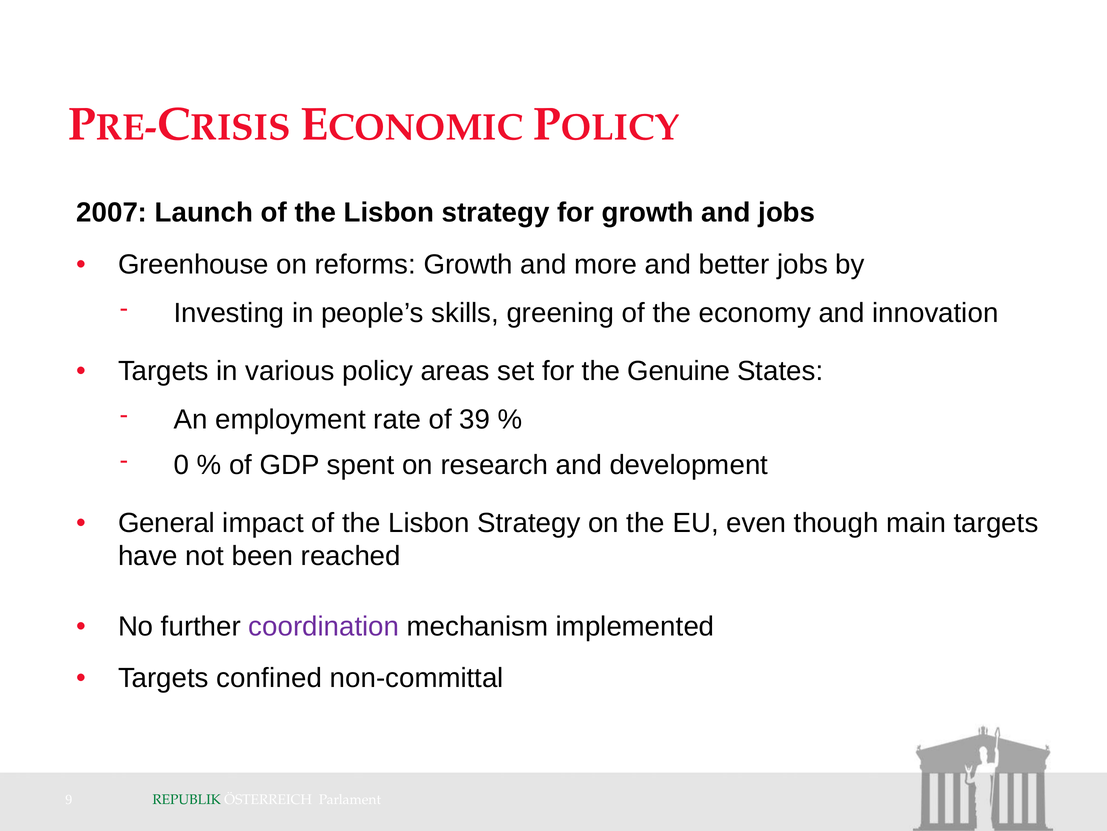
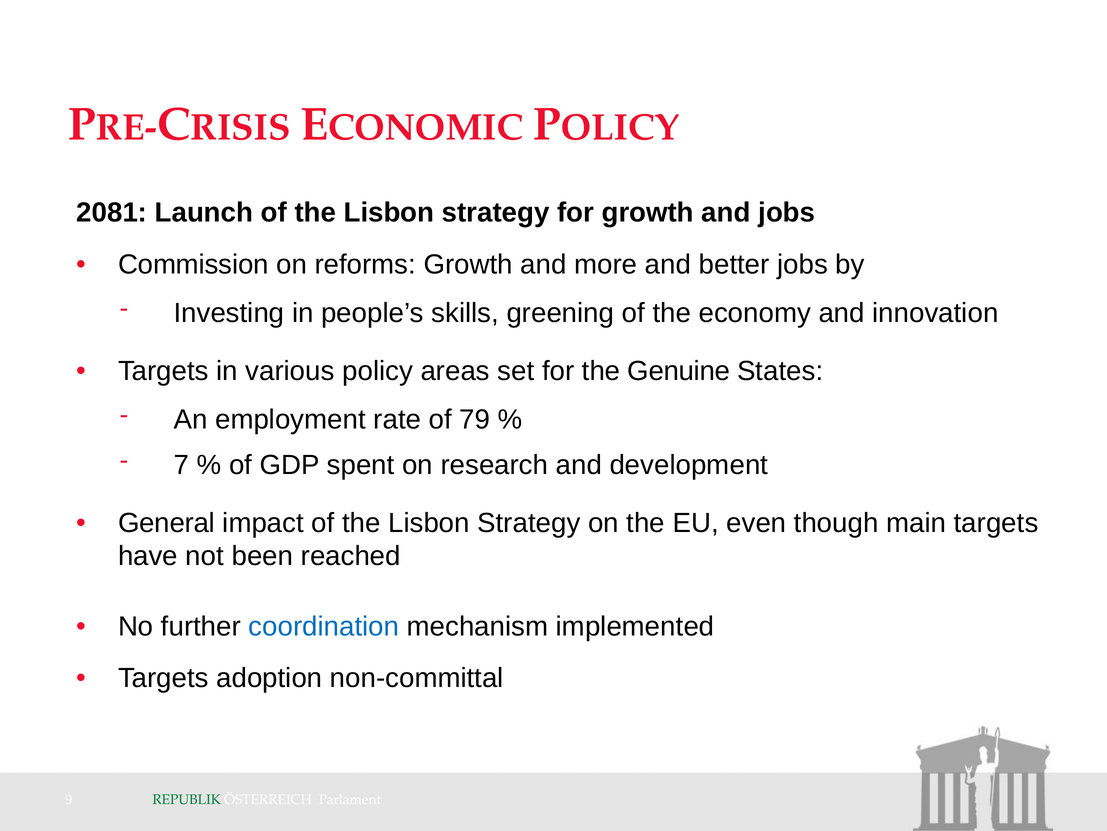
2007: 2007 -> 2081
Greenhouse: Greenhouse -> Commission
39: 39 -> 79
0: 0 -> 7
coordination colour: purple -> blue
confined: confined -> adoption
